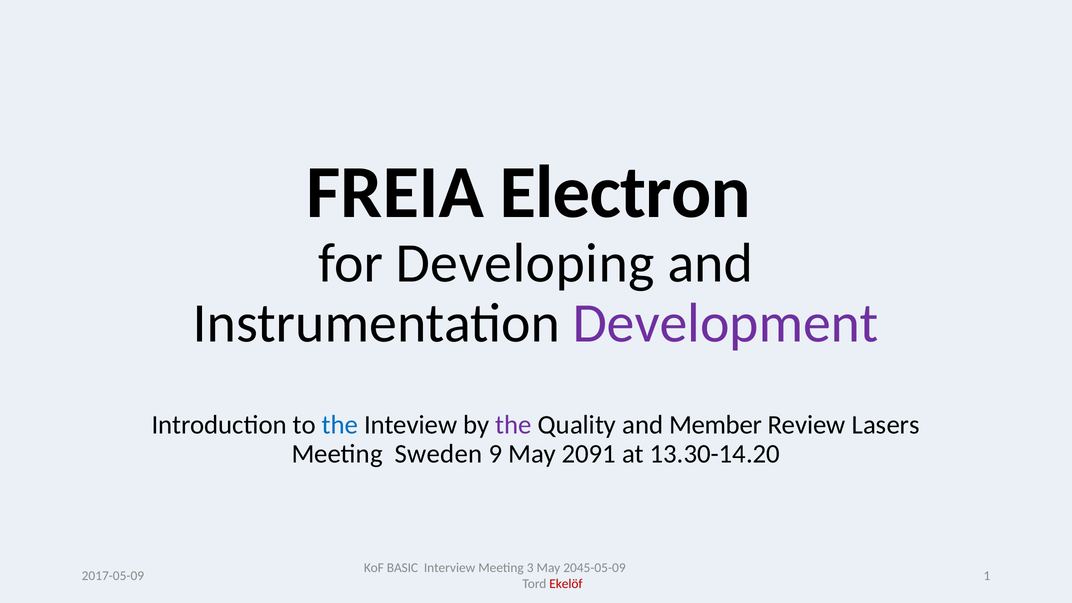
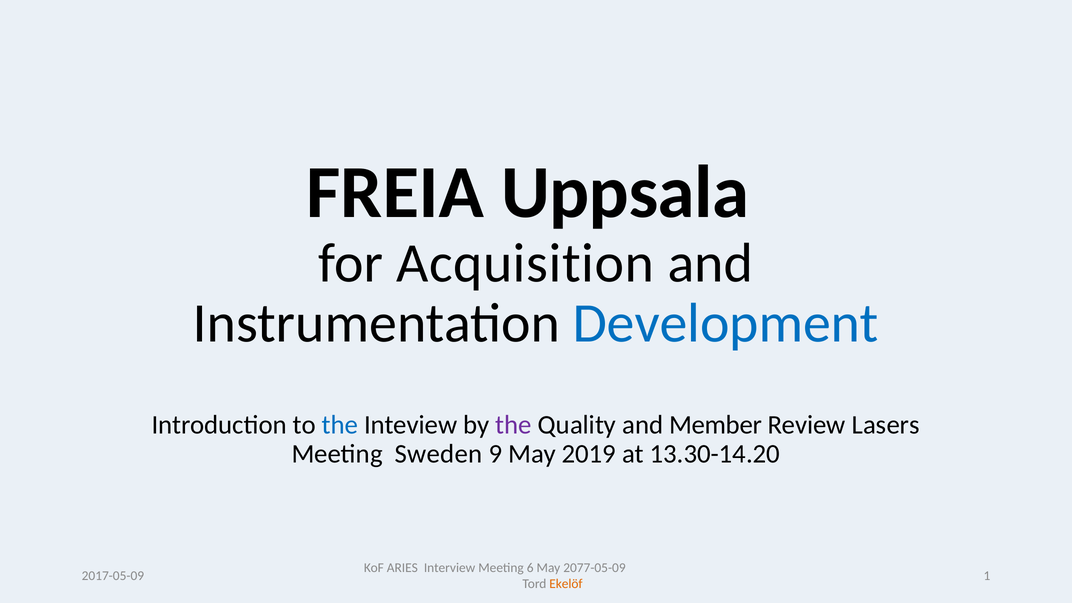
Electron: Electron -> Uppsala
Developing: Developing -> Acquisition
Development colour: purple -> blue
2091: 2091 -> 2019
BASIC: BASIC -> ARIES
3: 3 -> 6
2045-05-09: 2045-05-09 -> 2077-05-09
Ekelöf colour: red -> orange
